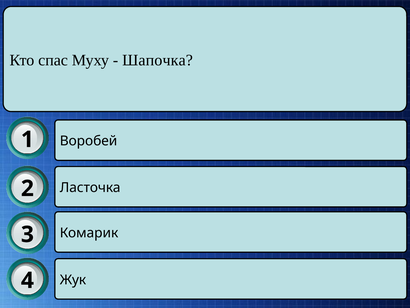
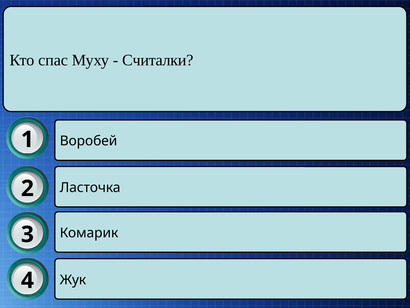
Шапочка: Шапочка -> Считалки
